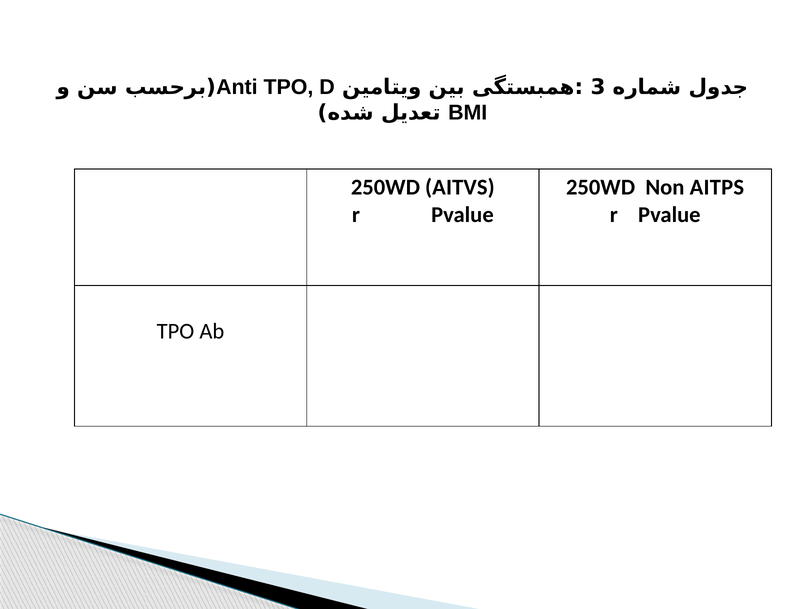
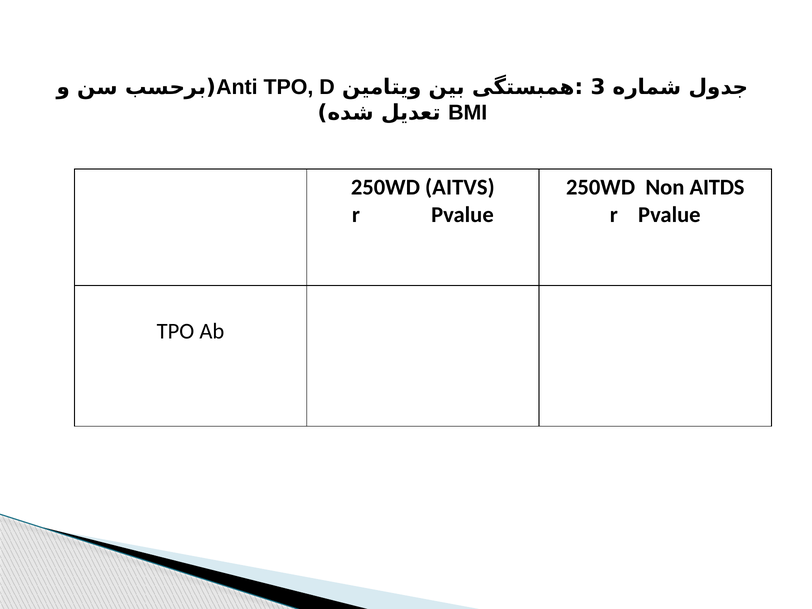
AITPS: AITPS -> AITDS
